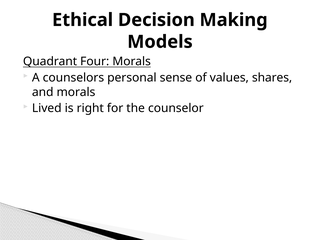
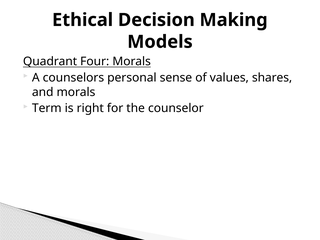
Lived: Lived -> Term
